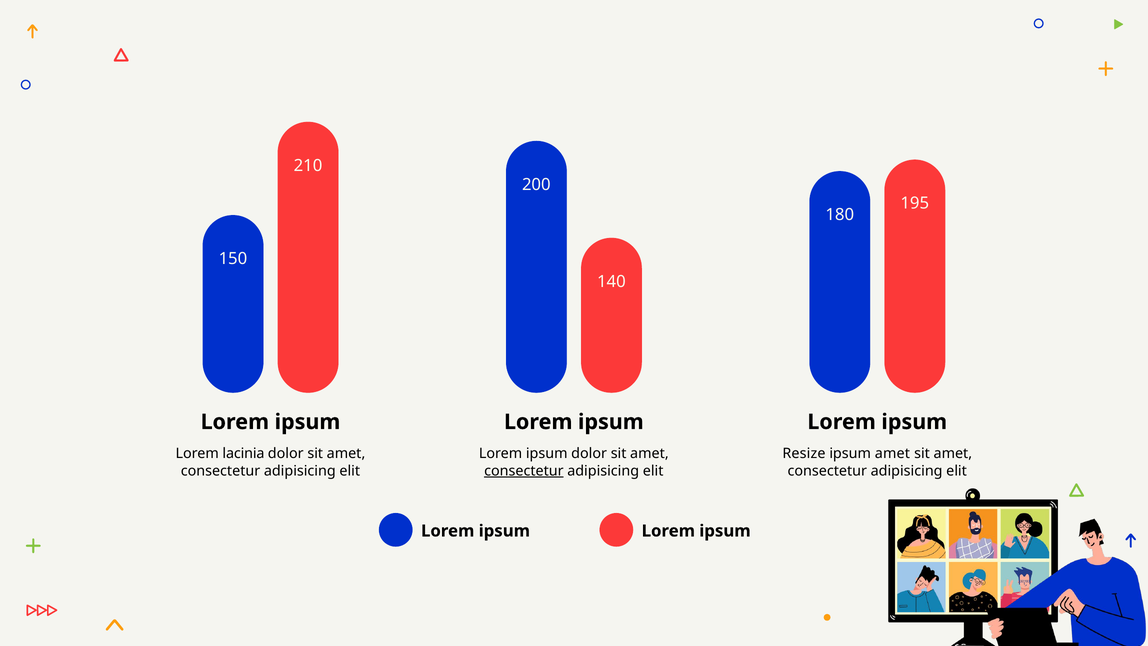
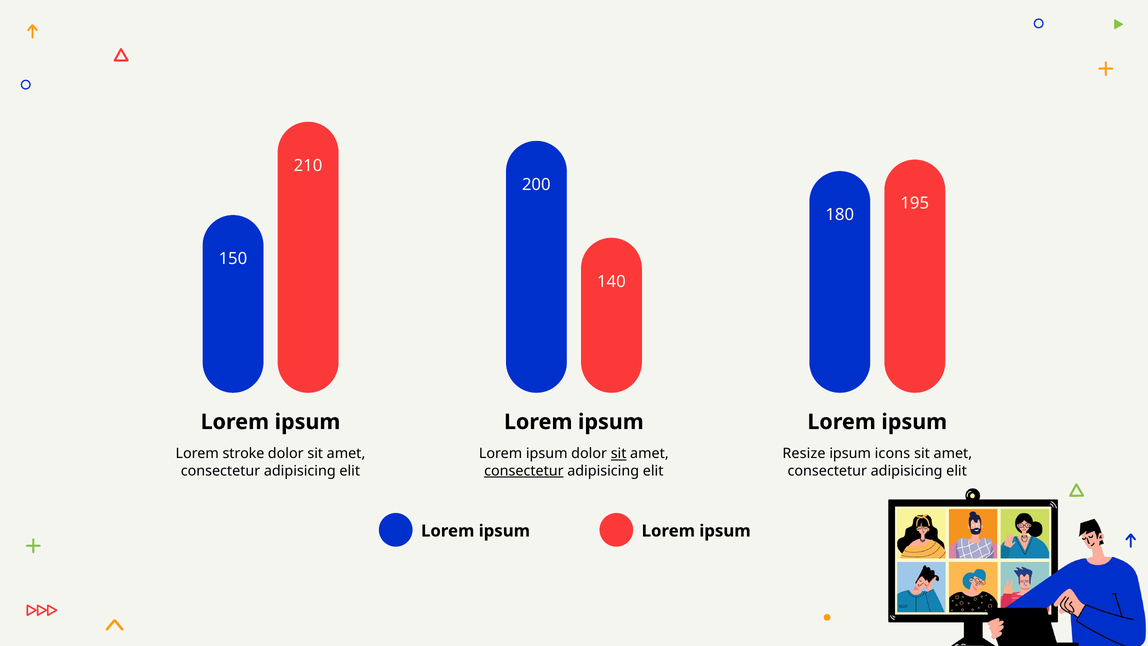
lacinia: lacinia -> stroke
sit at (619, 453) underline: none -> present
ipsum amet: amet -> icons
